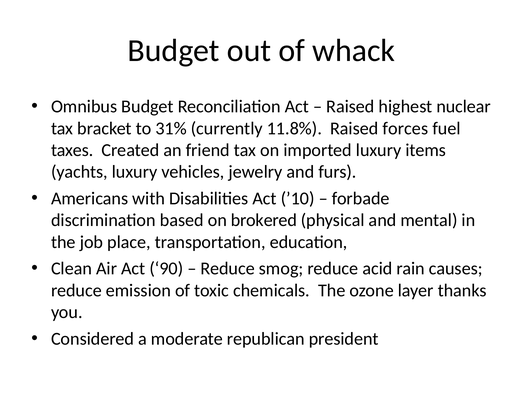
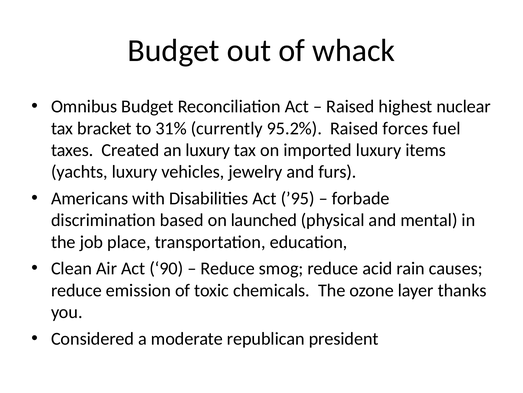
11.8%: 11.8% -> 95.2%
an friend: friend -> luxury
’10: ’10 -> ’95
brokered: brokered -> launched
